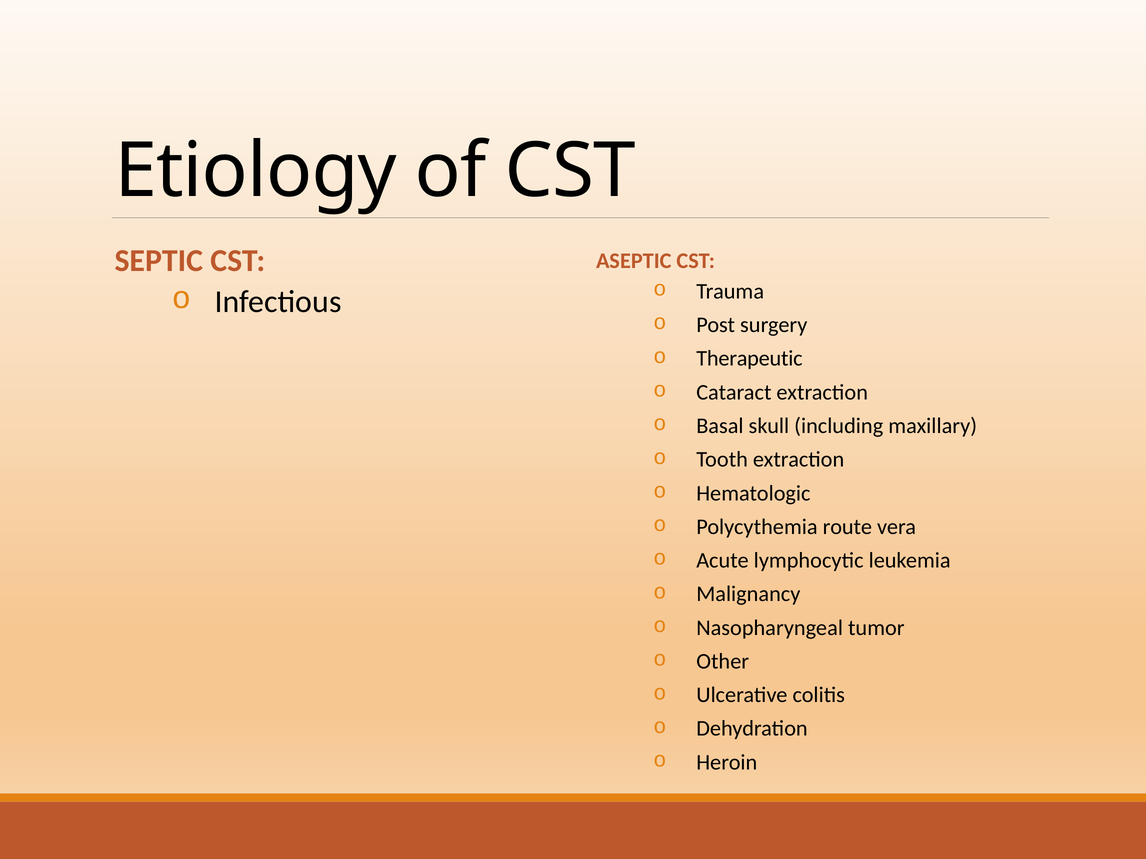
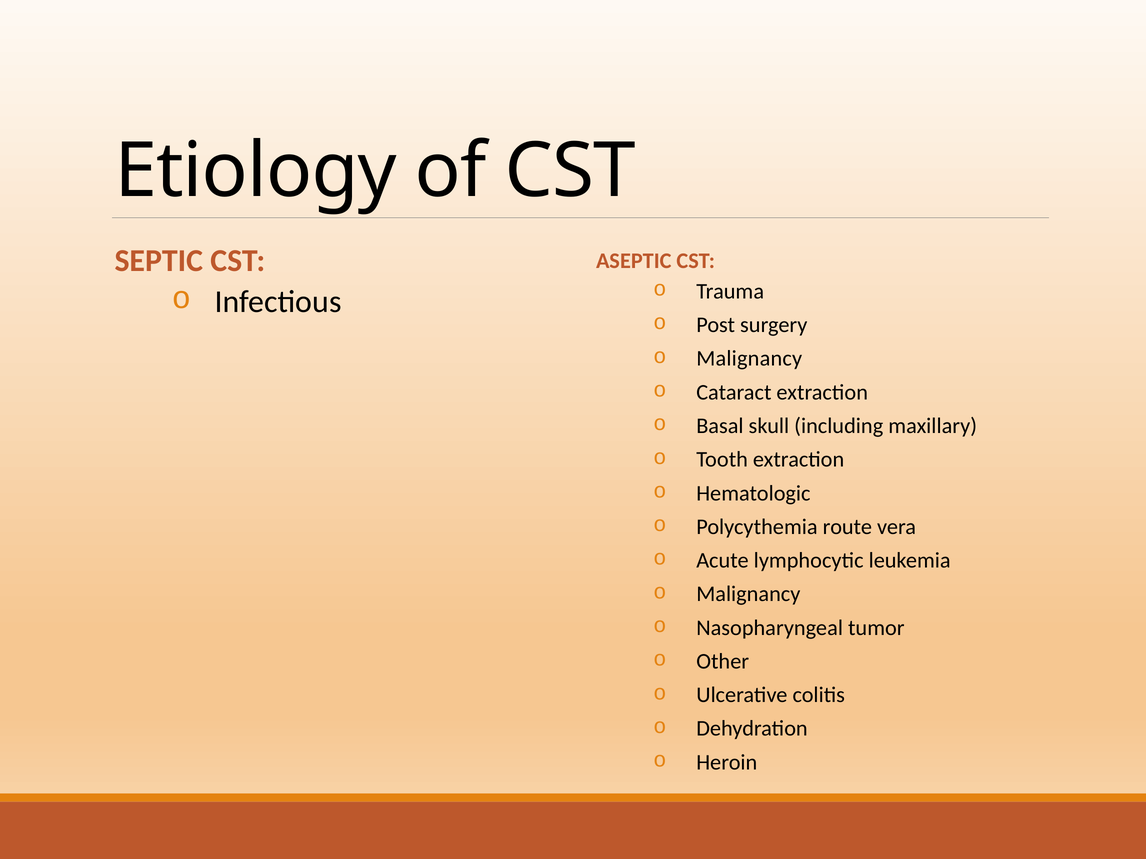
Therapeutic at (749, 359): Therapeutic -> Malignancy
